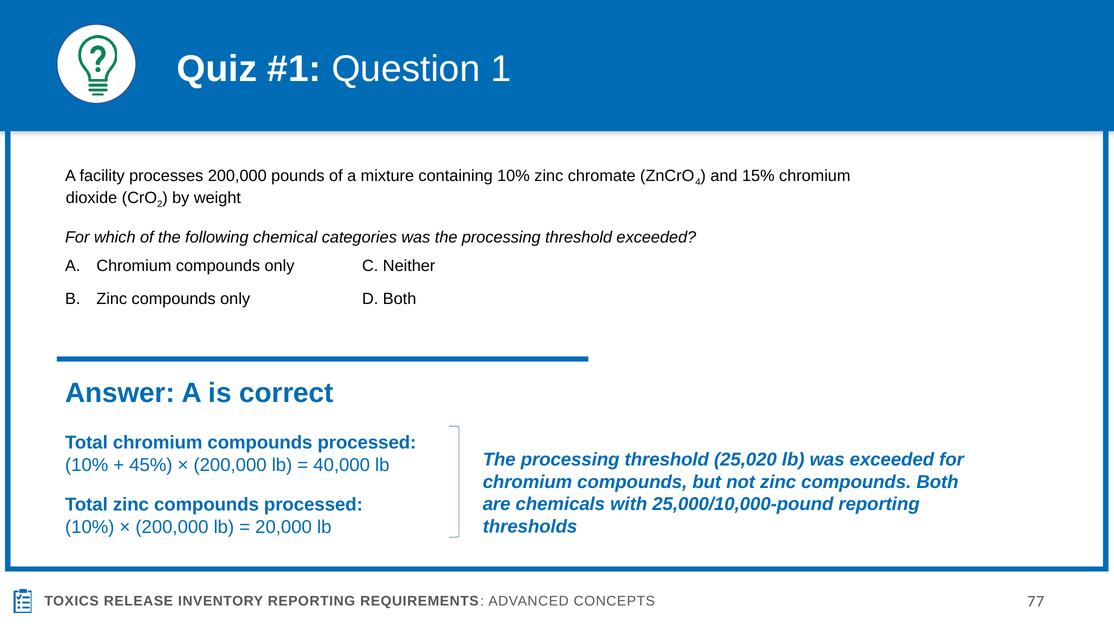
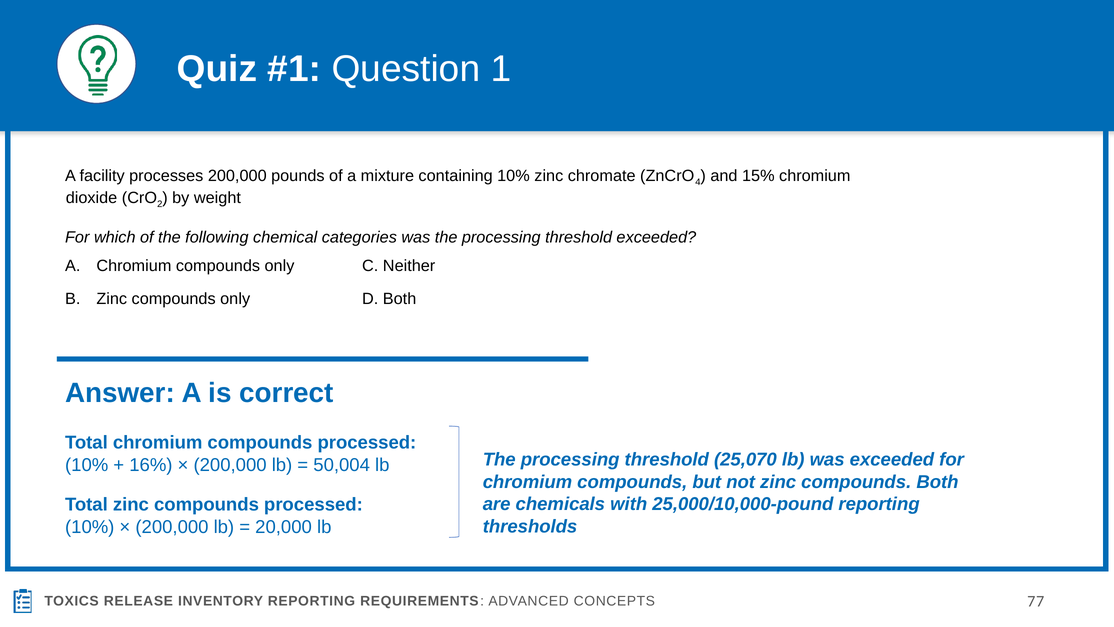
25,020: 25,020 -> 25,070
45%: 45% -> 16%
40,000: 40,000 -> 50,004
